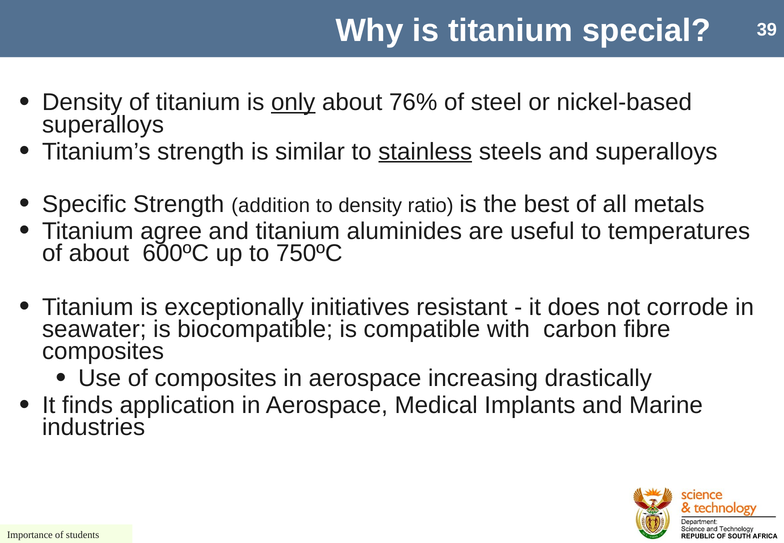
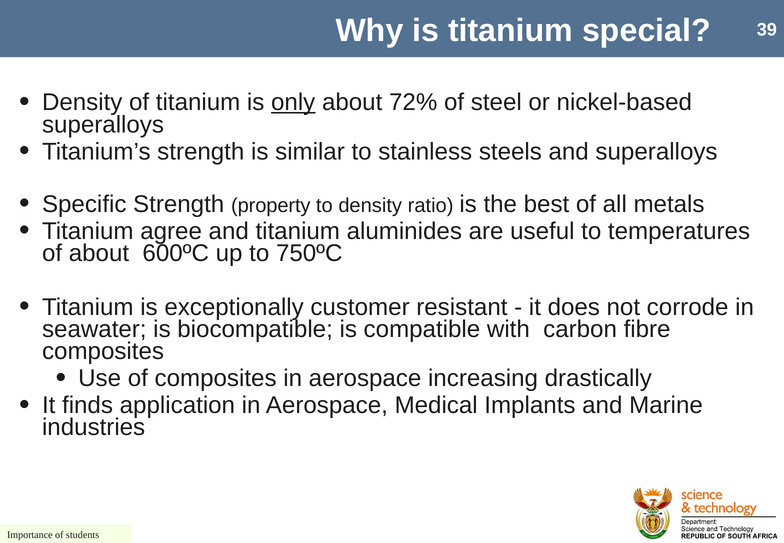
76%: 76% -> 72%
stainless underline: present -> none
addition: addition -> property
initiatives: initiatives -> customer
